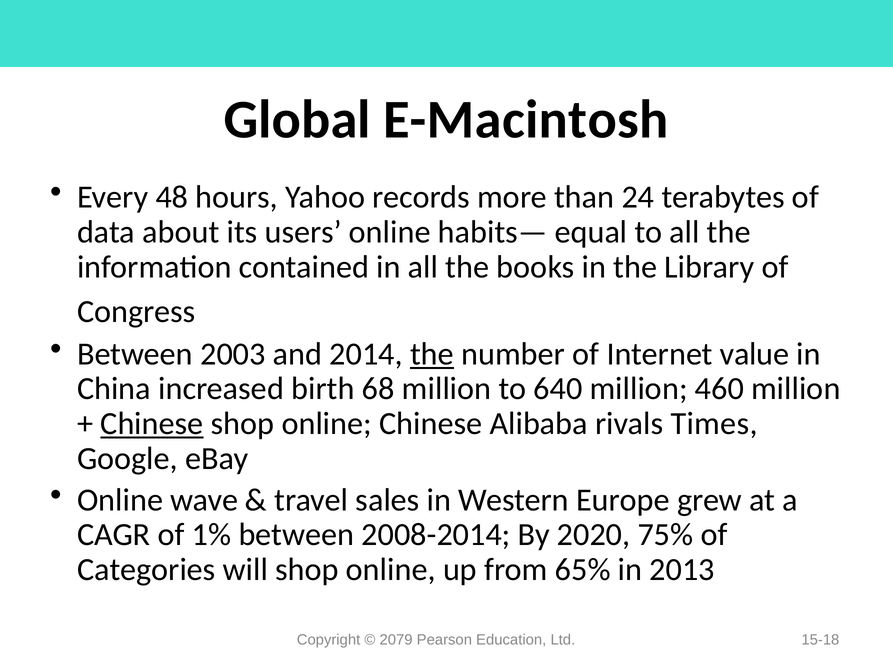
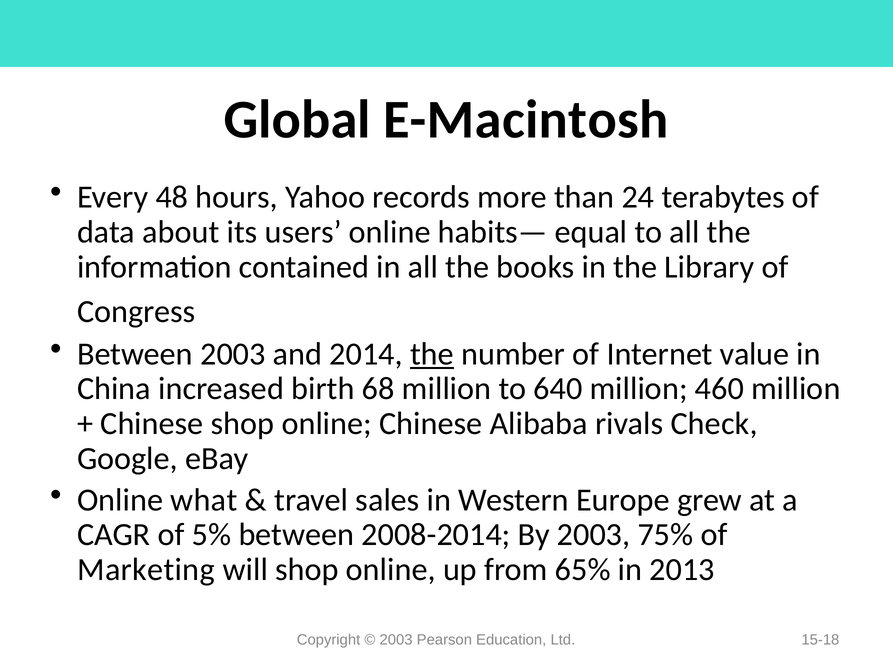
Chinese at (152, 423) underline: present -> none
Times: Times -> Check
wave: wave -> what
1%: 1% -> 5%
By 2020: 2020 -> 2003
Categories: Categories -> Marketing
2079 at (396, 640): 2079 -> 2003
